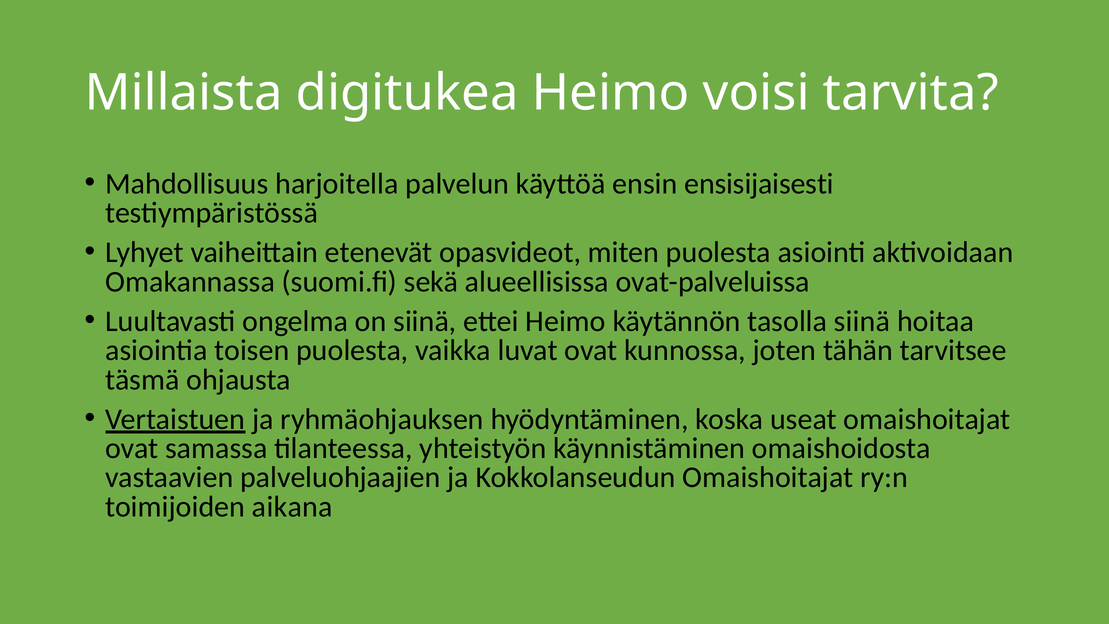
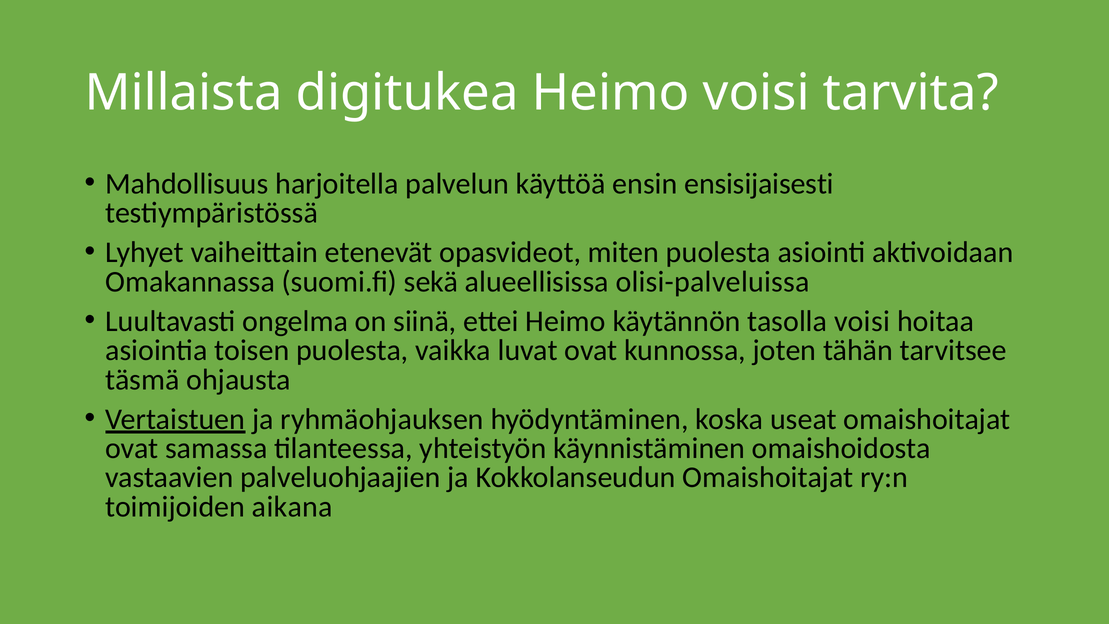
ovat-palveluissa: ovat-palveluissa -> olisi-palveluissa
tasolla siinä: siinä -> voisi
